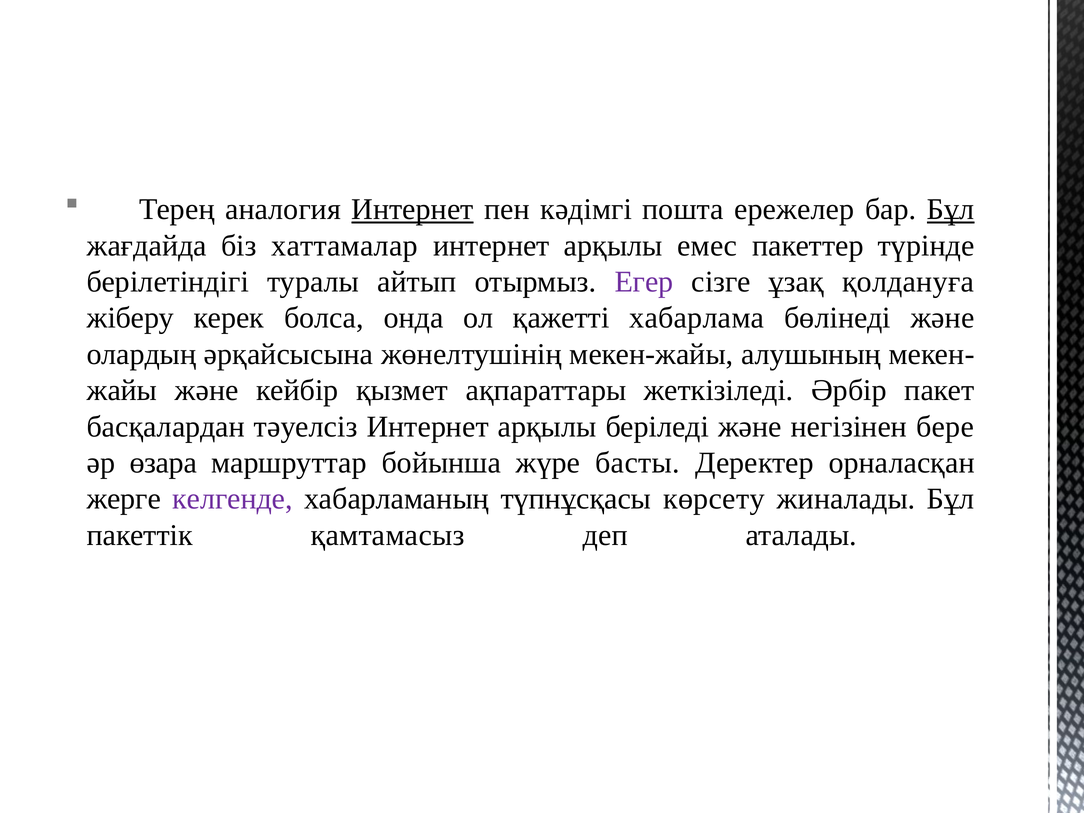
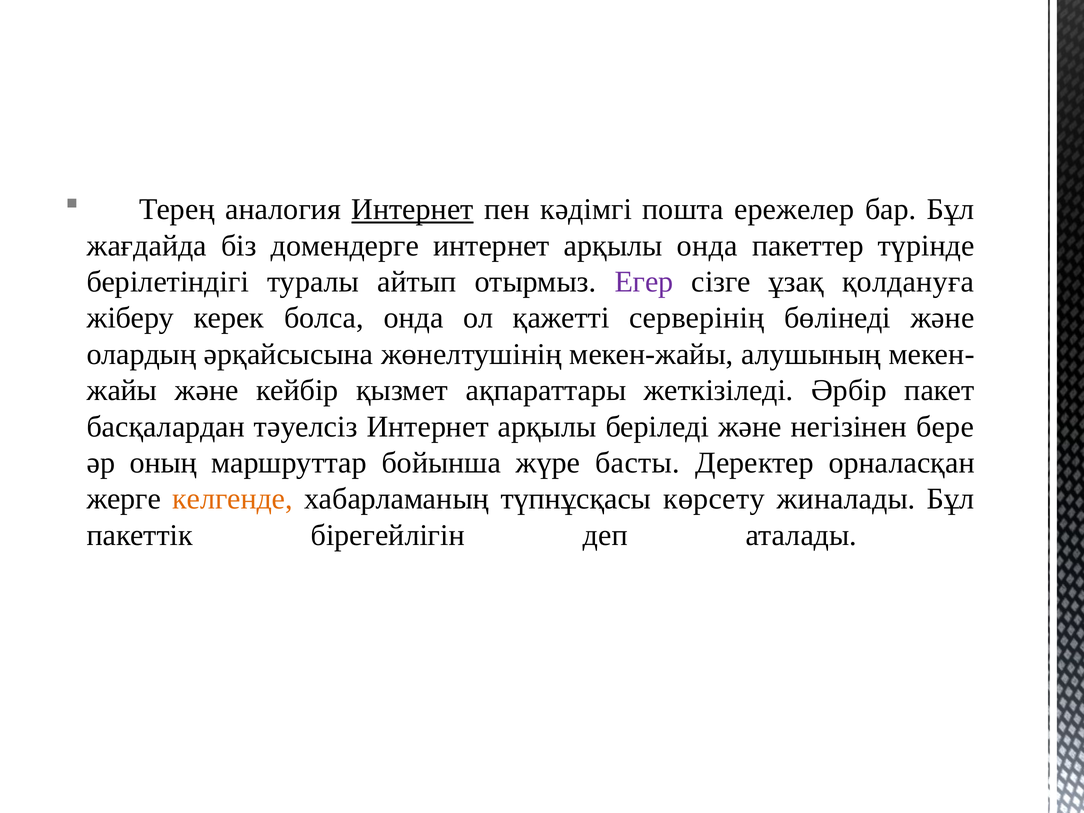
Бұл at (951, 209) underline: present -> none
хаттамалар: хаттамалар -> домендерге
арқылы емес: емес -> онда
хабарлама: хабарлама -> серверінің
өзара: өзара -> оның
келгенде colour: purple -> orange
қамтамасыз: қамтамасыз -> бірегейлігін
